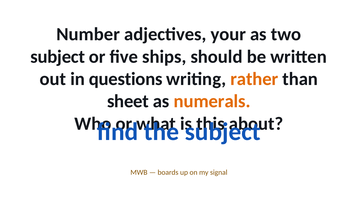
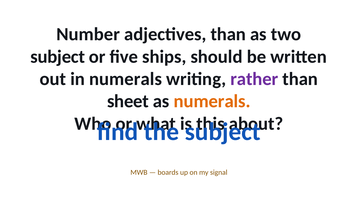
adjectives your: your -> than
in questions: questions -> numerals
rather colour: orange -> purple
